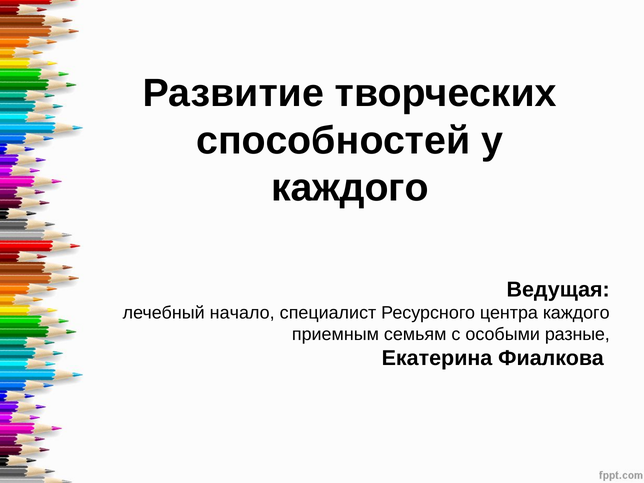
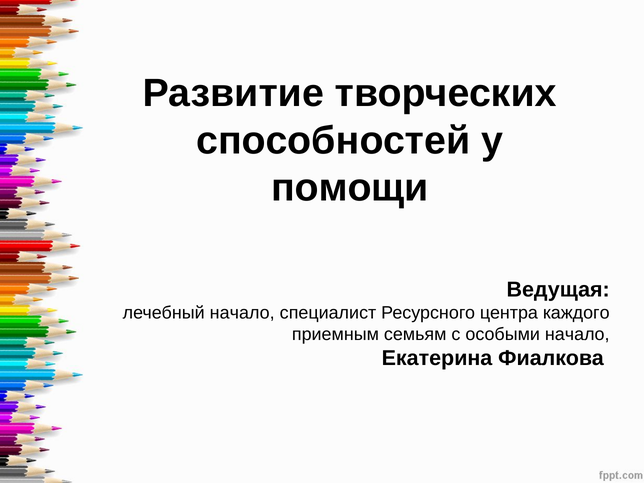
каждого at (350, 188): каждого -> помощи
особыми разные: разные -> начало
